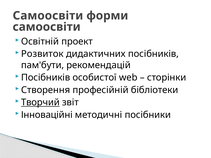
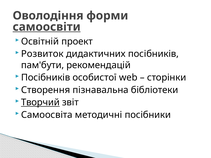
Самоосвіти at (48, 16): Самоосвіти -> Оволодіння
самоосвіти at (47, 27) underline: none -> present
професійній: професійній -> пізнавальна
Інноваційні: Інноваційні -> Самоосвіта
